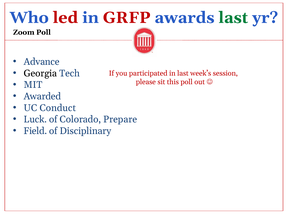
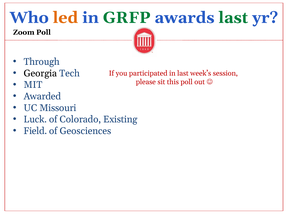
led colour: red -> orange
GRFP colour: red -> green
Advance: Advance -> Through
Conduct: Conduct -> Missouri
Prepare: Prepare -> Existing
Disciplinary: Disciplinary -> Geosciences
